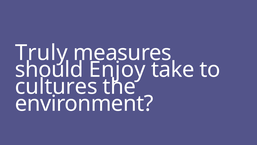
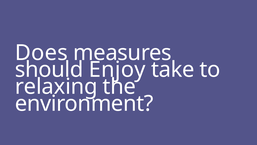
Truly: Truly -> Does
cultures: cultures -> relaxing
